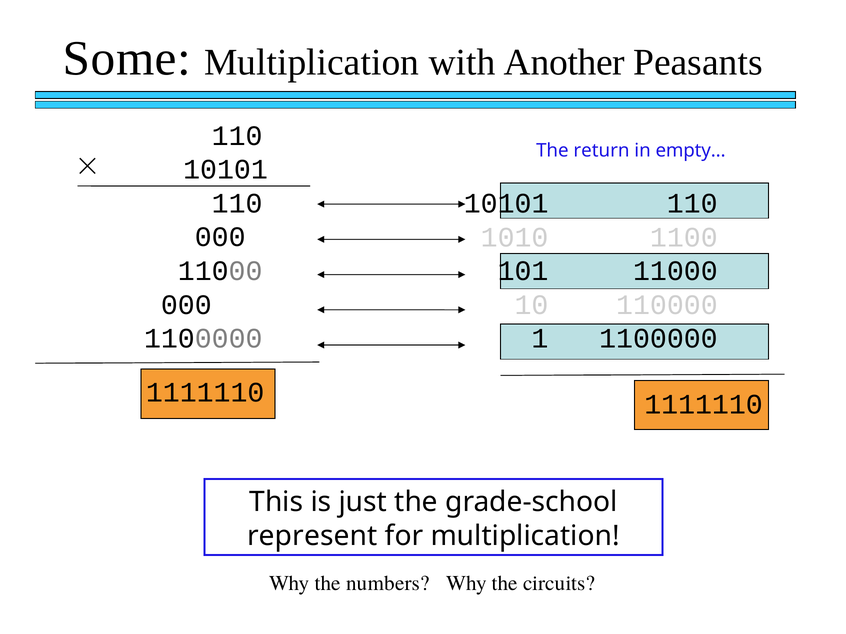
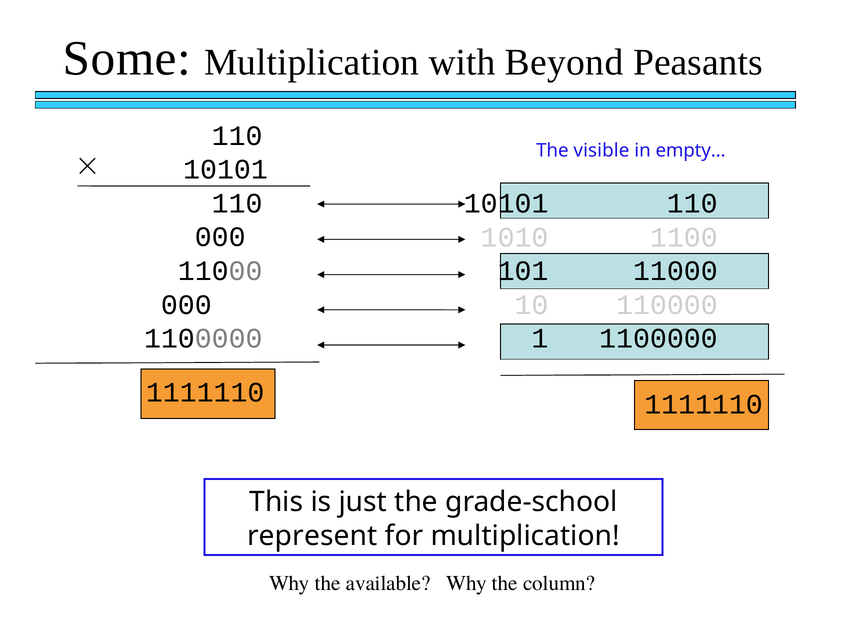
Another: Another -> Beyond
return: return -> visible
numbers: numbers -> available
circuits: circuits -> column
